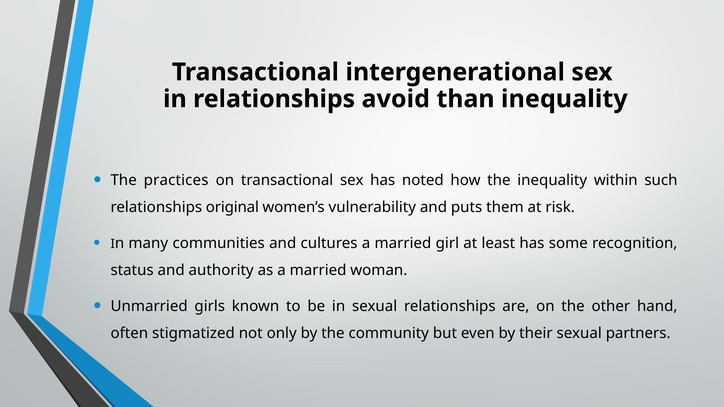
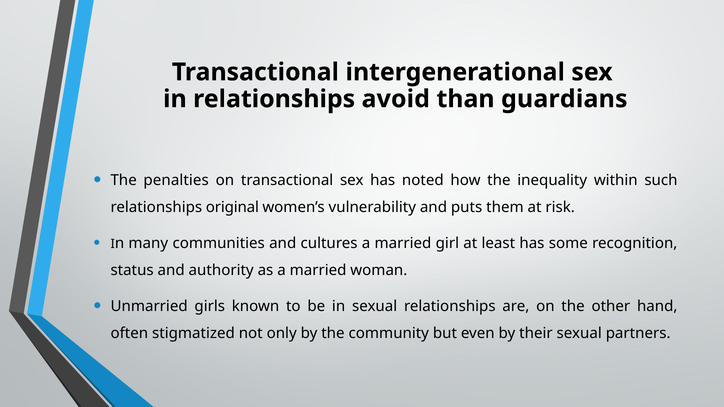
than inequality: inequality -> guardians
practices: practices -> penalties
